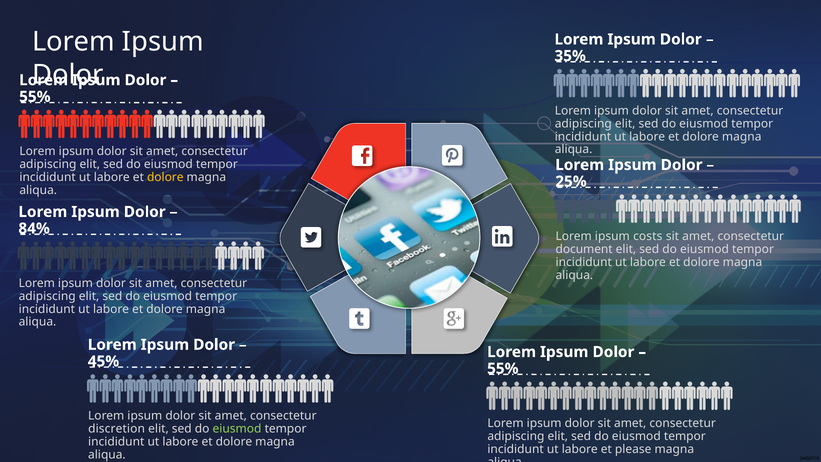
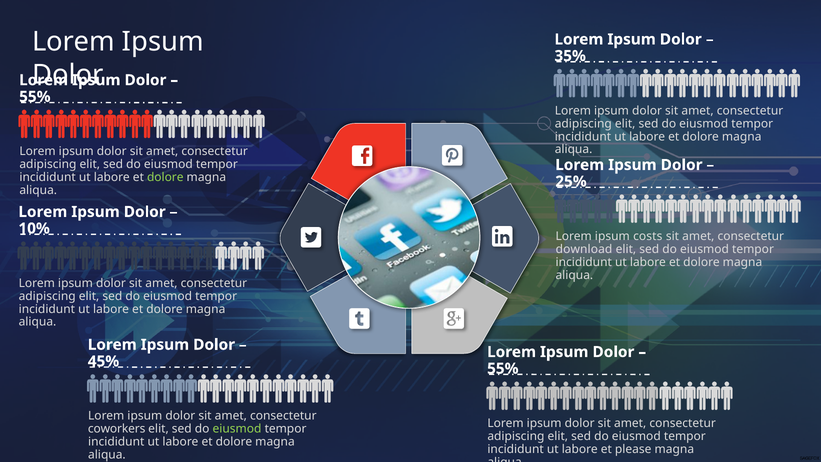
dolore at (165, 177) colour: yellow -> light green
84%: 84% -> 10%
document: document -> download
discretion: discretion -> coworkers
